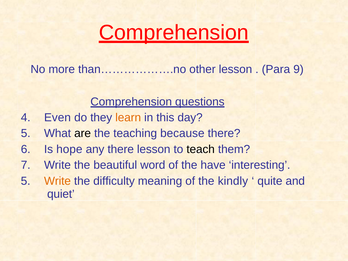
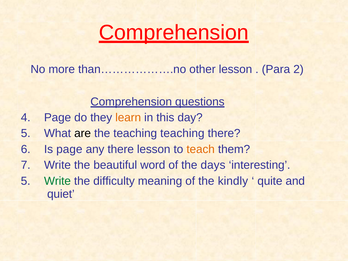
9: 9 -> 2
4 Even: Even -> Page
teaching because: because -> teaching
Is hope: hope -> page
teach colour: black -> orange
have: have -> days
Write at (57, 181) colour: orange -> green
